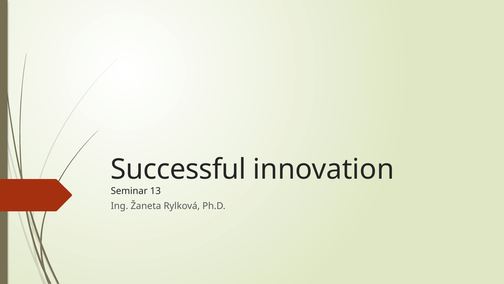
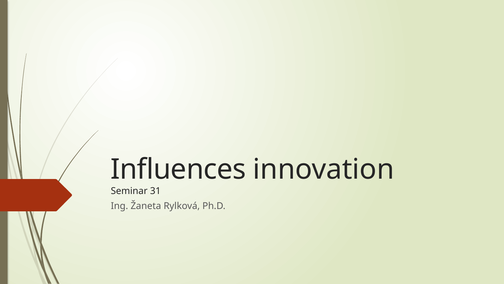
Successful: Successful -> Influences
13: 13 -> 31
